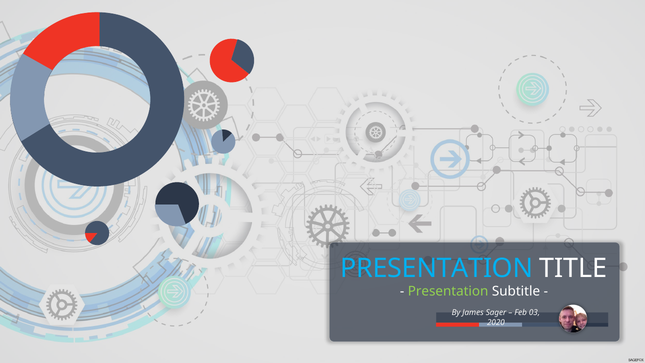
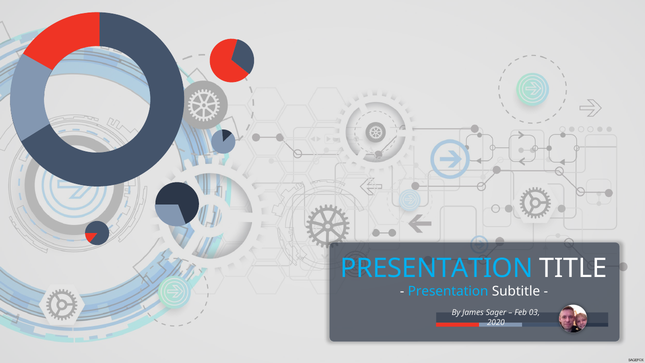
Presentation at (448, 291) colour: light green -> light blue
